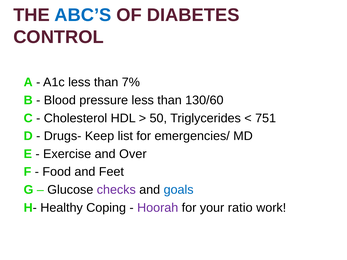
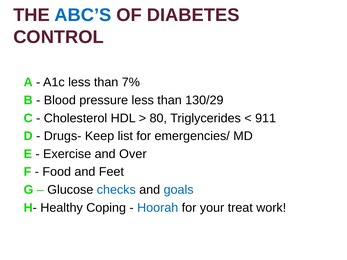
130/60: 130/60 -> 130/29
50: 50 -> 80
751: 751 -> 911
checks colour: purple -> blue
Hoorah colour: purple -> blue
ratio: ratio -> treat
